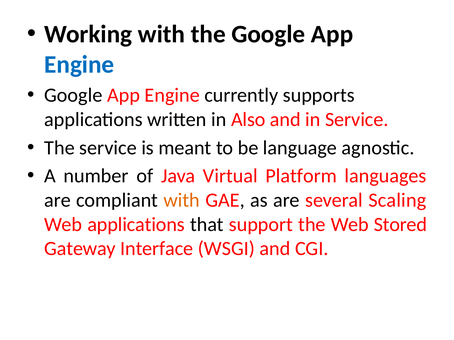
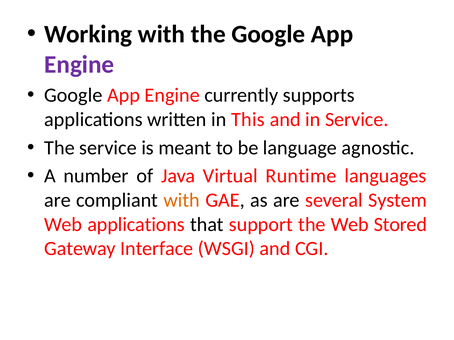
Engine at (79, 65) colour: blue -> purple
Also: Also -> This
Platform: Platform -> Runtime
Scaling: Scaling -> System
